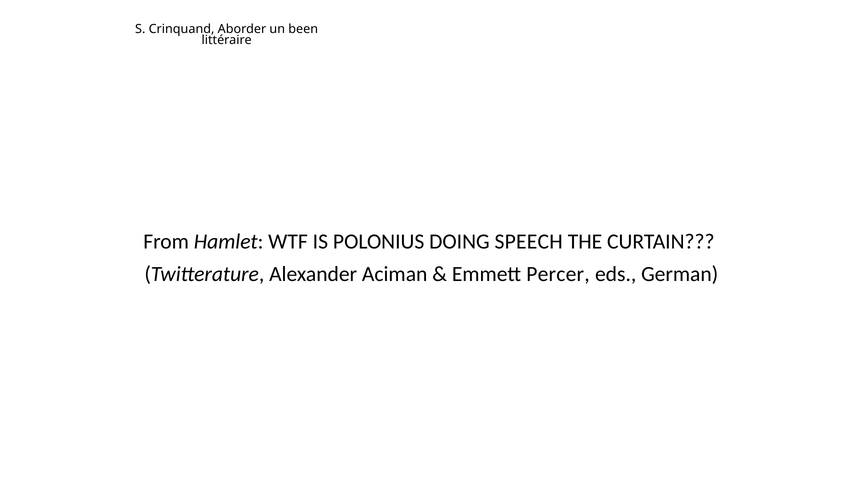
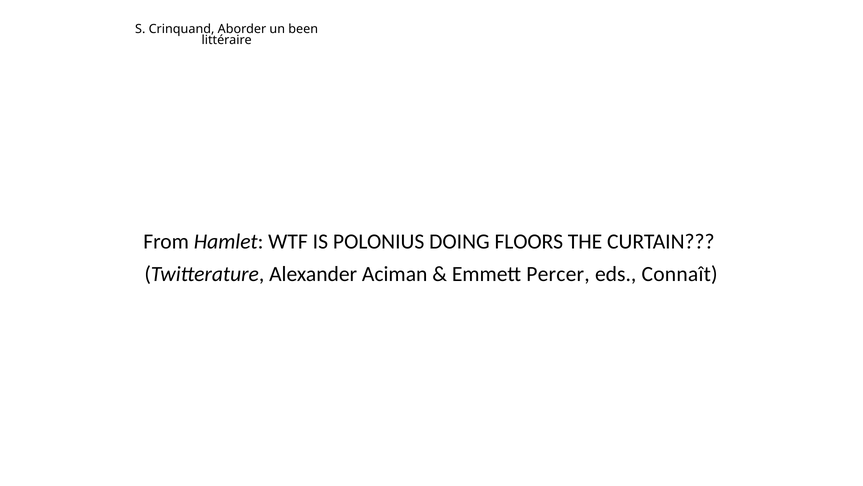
SPEECH: SPEECH -> FLOORS
German: German -> Connaît
